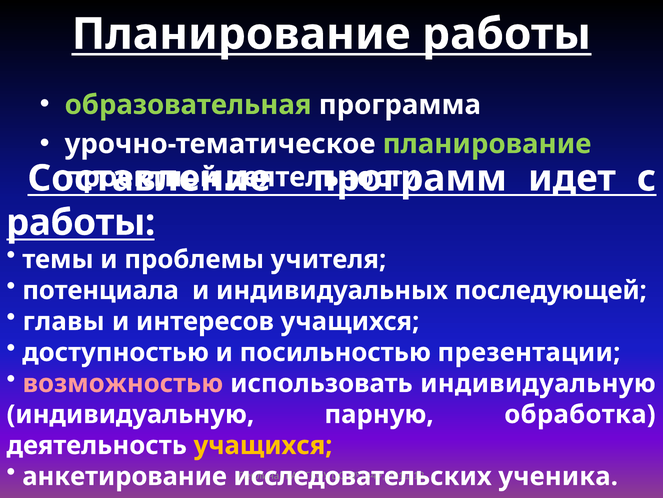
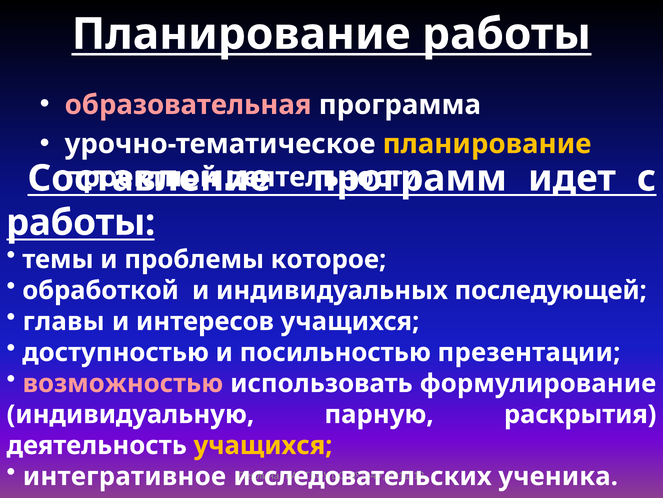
образовательная colour: light green -> pink
планирование at (487, 144) colour: light green -> yellow
учителя: учителя -> которое
потенциала: потенциала -> обработкой
использовать индивидуальную: индивидуальную -> формулирование
обработка: обработка -> раскрытия
анкетирование: анкетирование -> интегративное
